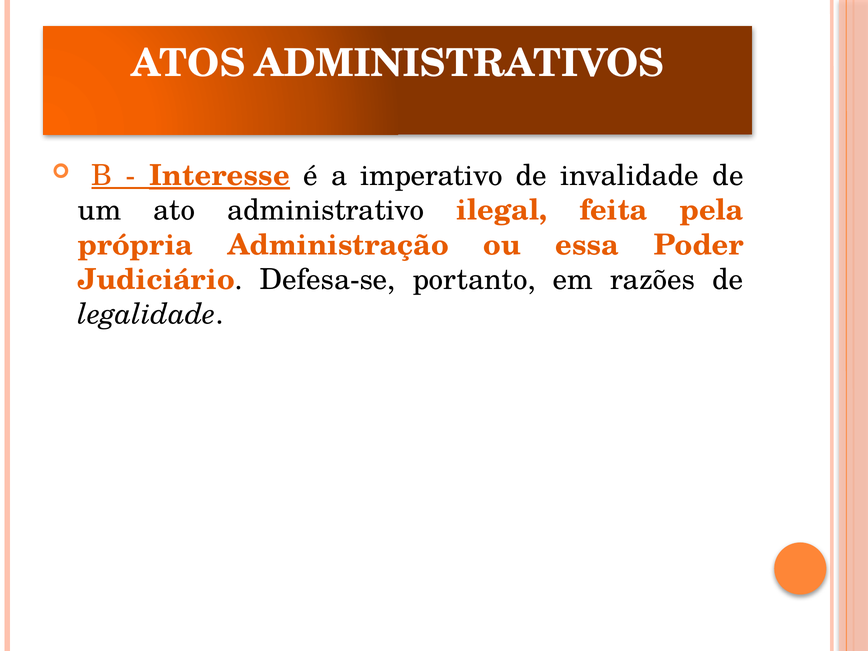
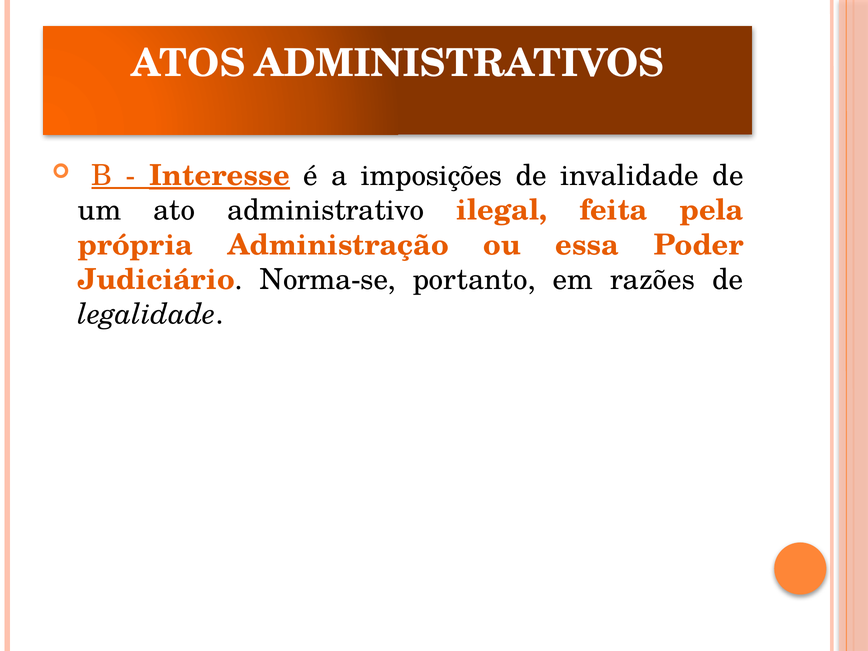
imperativo: imperativo -> imposições
Defesa-se: Defesa-se -> Norma-se
